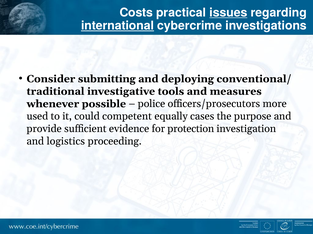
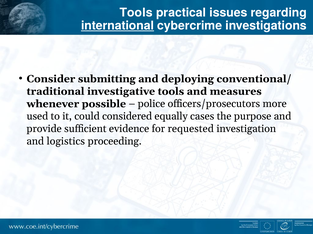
Costs at (136, 13): Costs -> Tools
issues underline: present -> none
competent: competent -> considered
protection: protection -> requested
